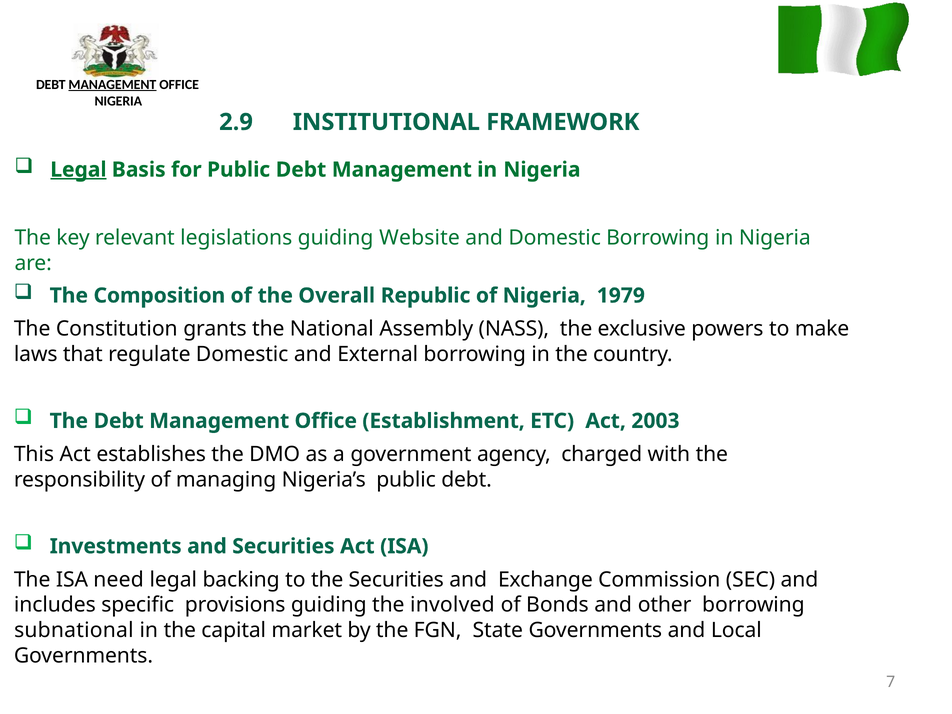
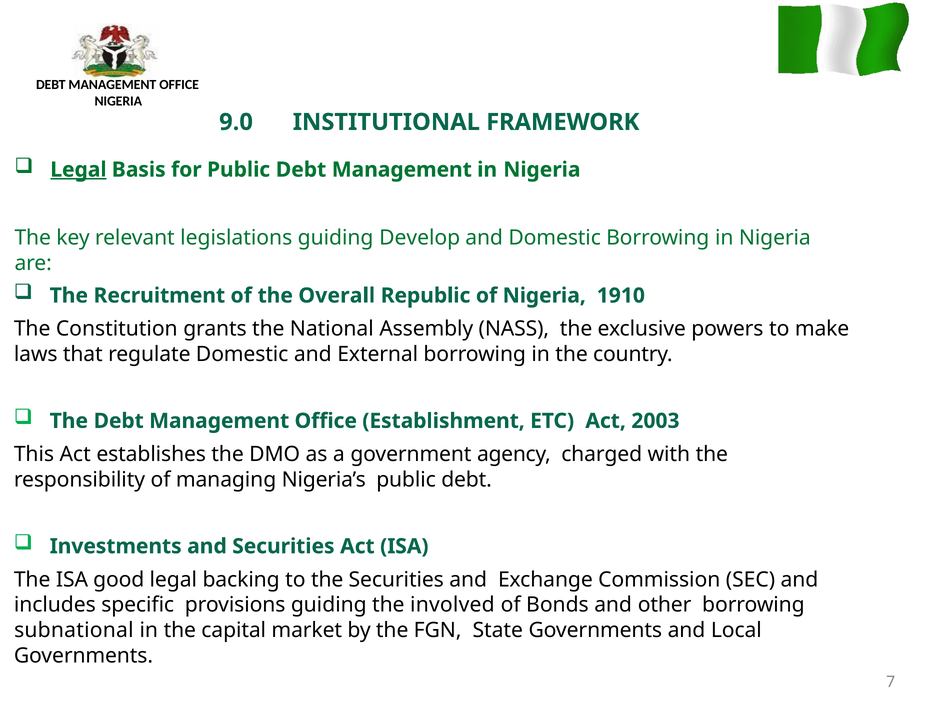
MANAGEMENT at (112, 85) underline: present -> none
2.9: 2.9 -> 9.0
Website: Website -> Develop
Composition: Composition -> Recruitment
1979: 1979 -> 1910
need: need -> good
